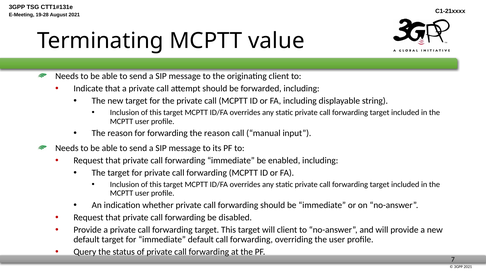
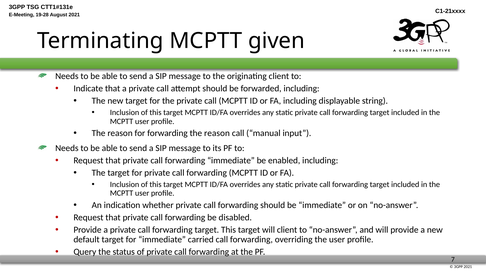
value: value -> given
immediate default: default -> carried
